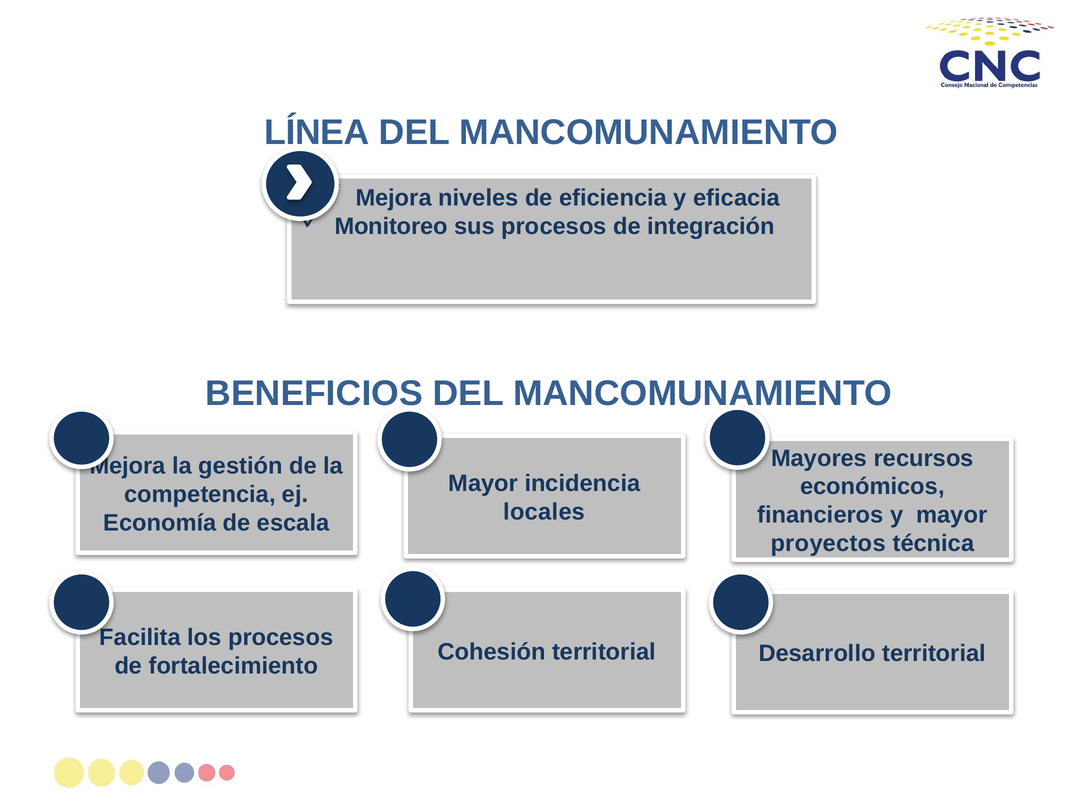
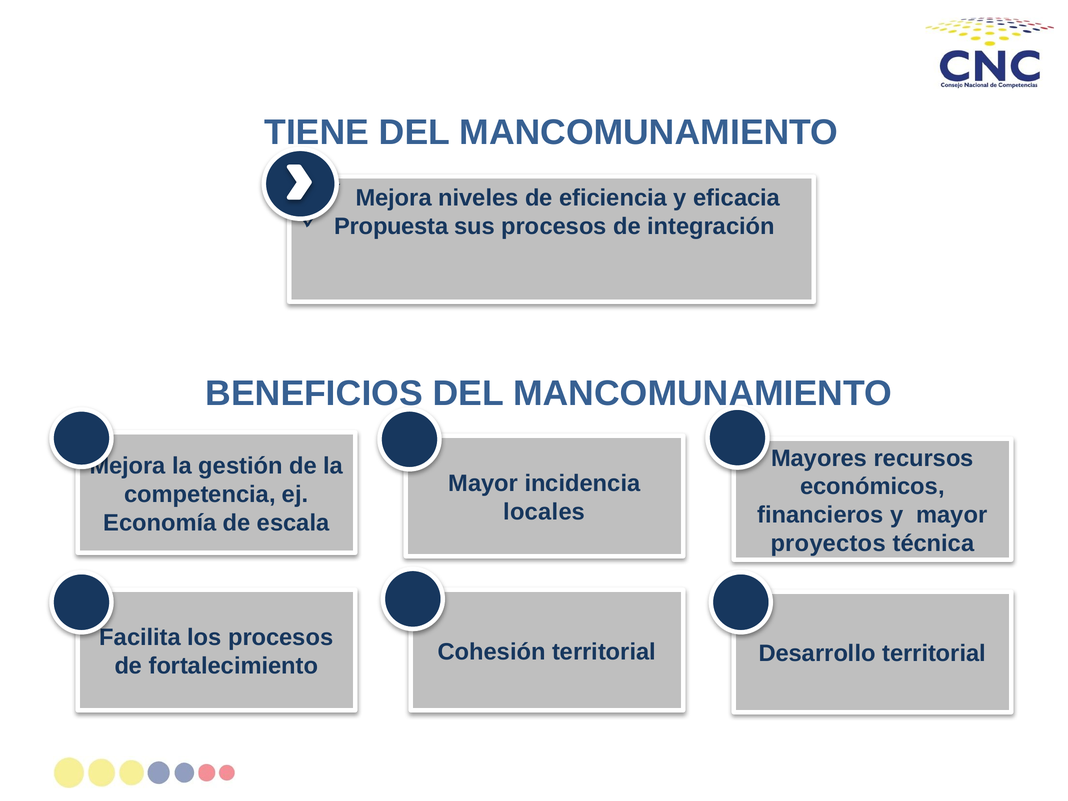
LÍNEA: LÍNEA -> TIENE
Monitoreo: Monitoreo -> Propuesta
